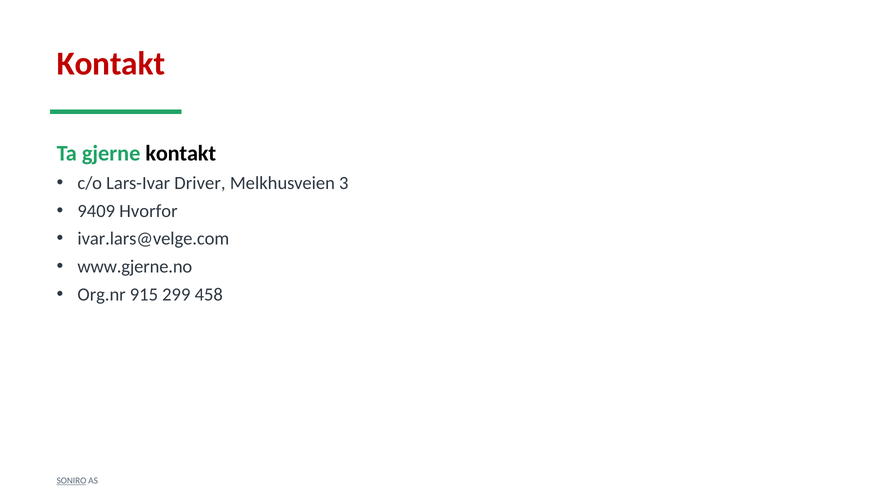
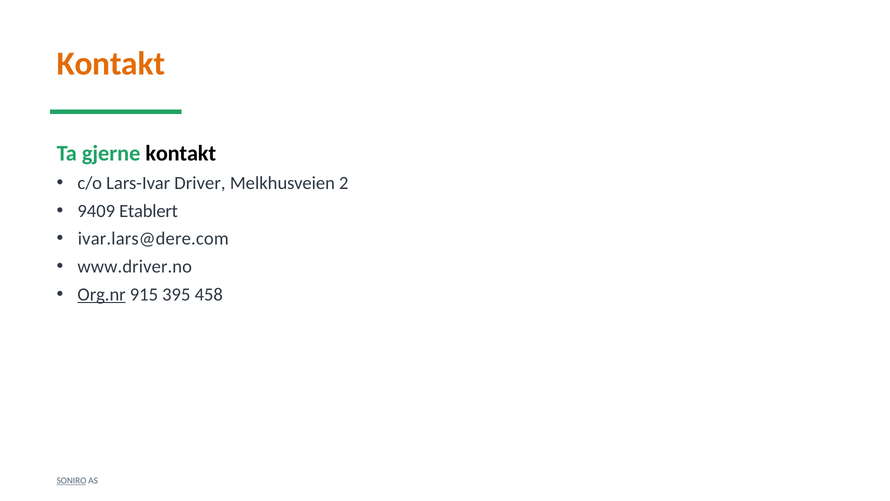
Kontakt at (111, 64) colour: red -> orange
3: 3 -> 2
Hvorfor: Hvorfor -> Etablert
ivar.lars@velge.com: ivar.lars@velge.com -> ivar.lars@dere.com
www.gjerne.no: www.gjerne.no -> www.driver.no
Org.nr underline: none -> present
299: 299 -> 395
